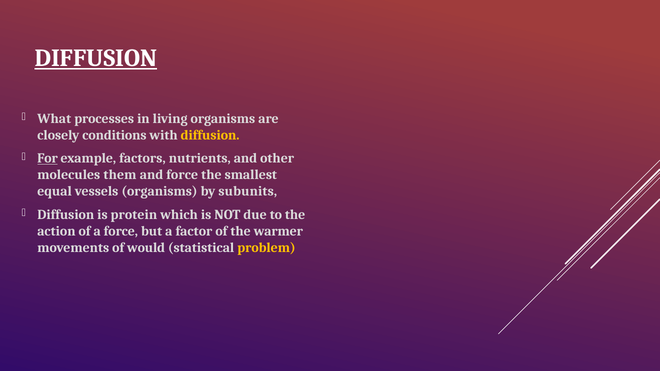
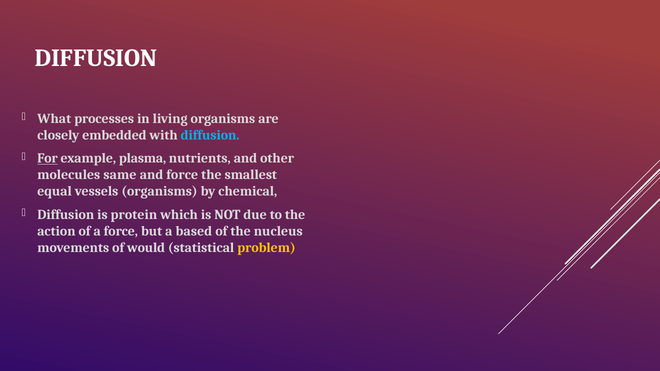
DIFFUSION at (96, 58) underline: present -> none
conditions: conditions -> embedded
diffusion at (210, 135) colour: yellow -> light blue
factors: factors -> plasma
them: them -> same
subunits: subunits -> chemical
factor: factor -> based
warmer: warmer -> nucleus
